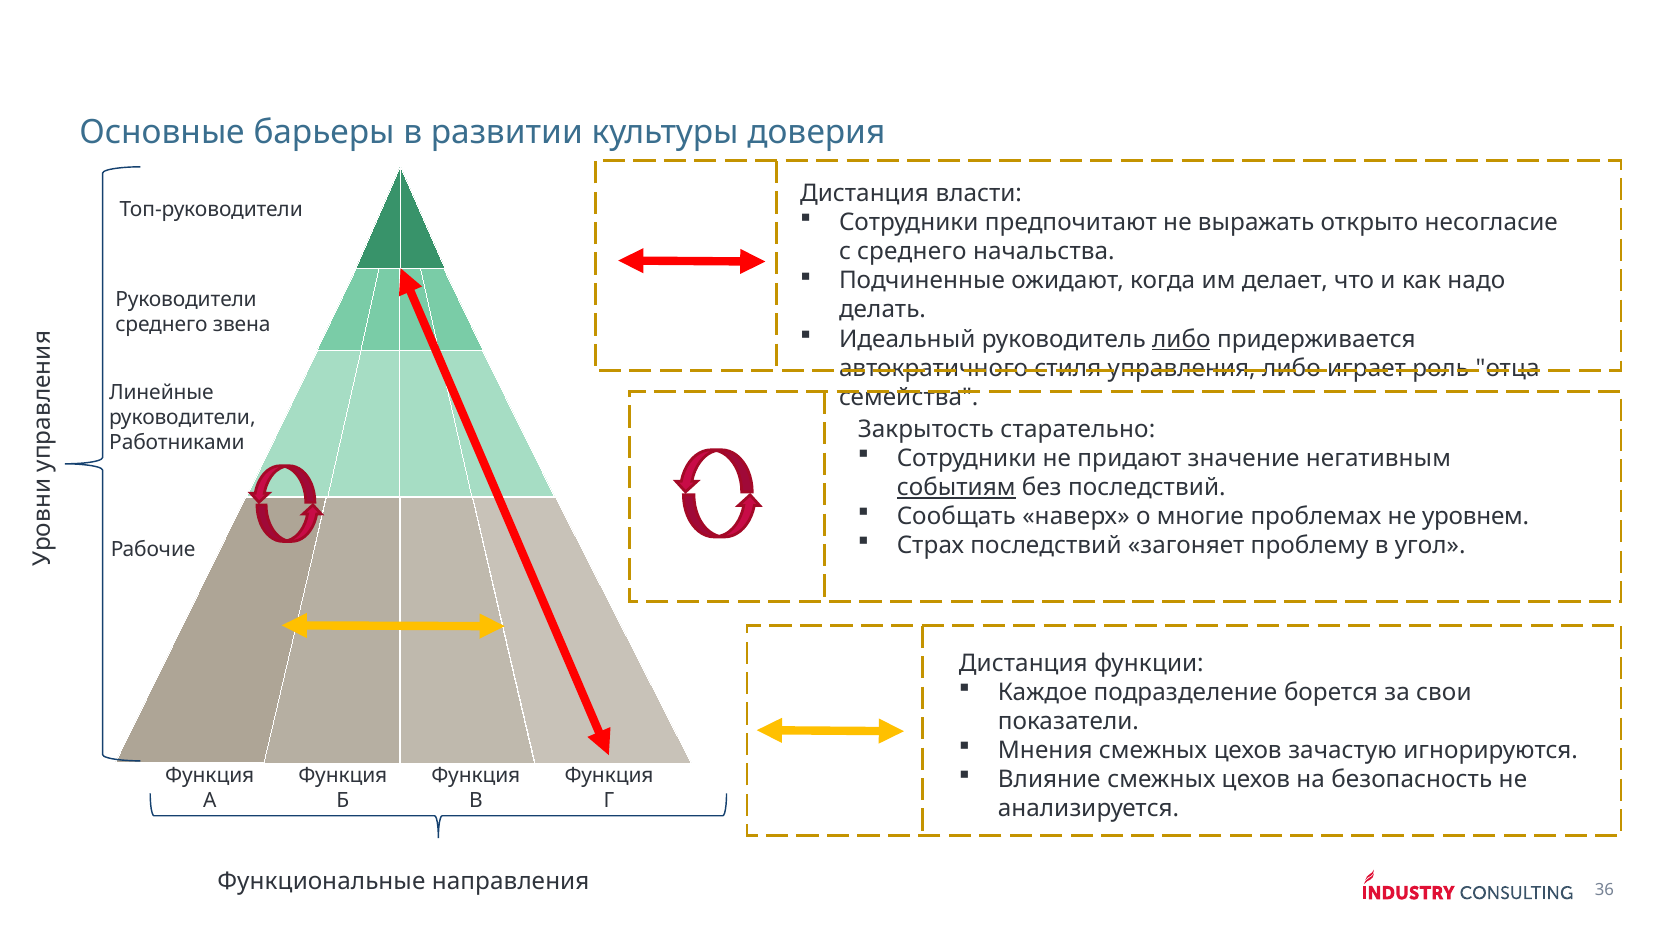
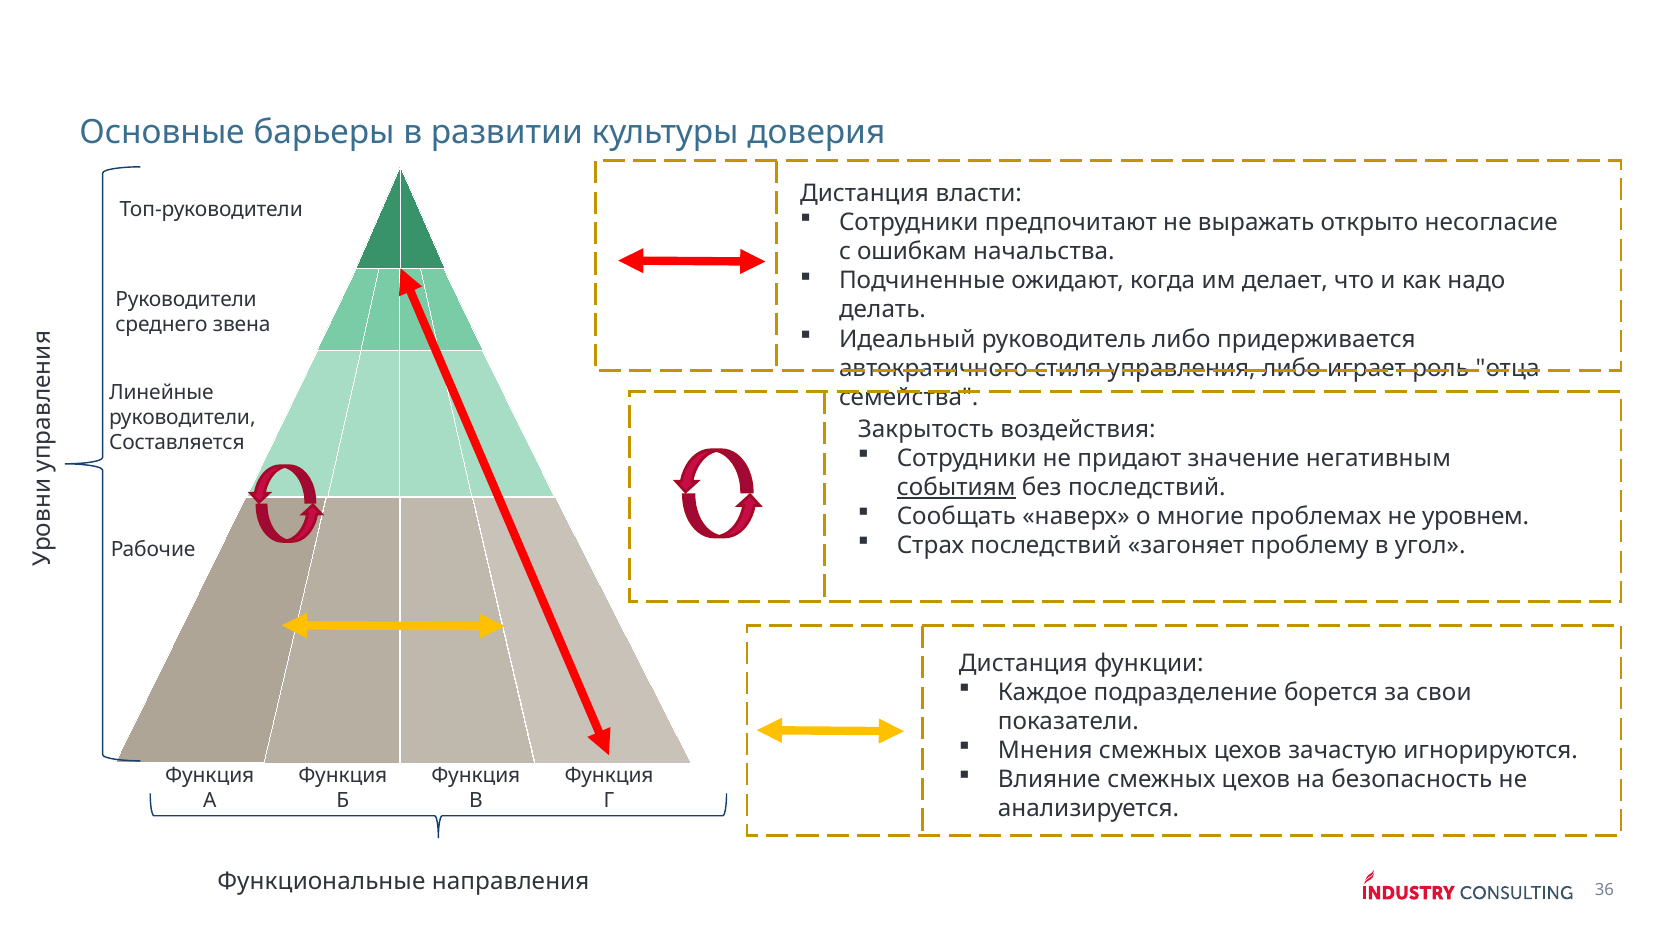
с среднего: среднего -> ошибкам
либо at (1181, 339) underline: present -> none
старательно: старательно -> воздействия
Работниками: Работниками -> Составляется
